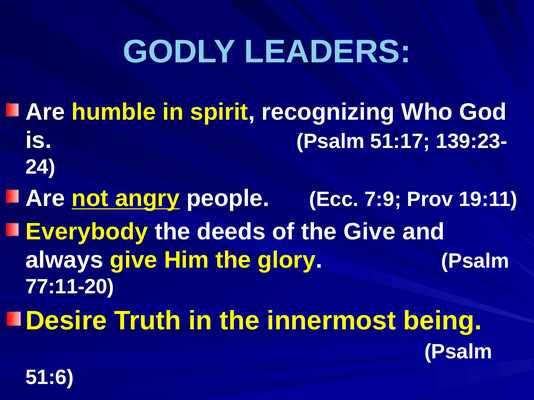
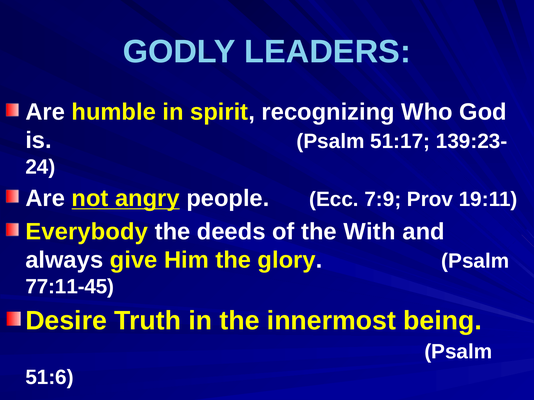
the Give: Give -> With
77:11-20: 77:11-20 -> 77:11-45
